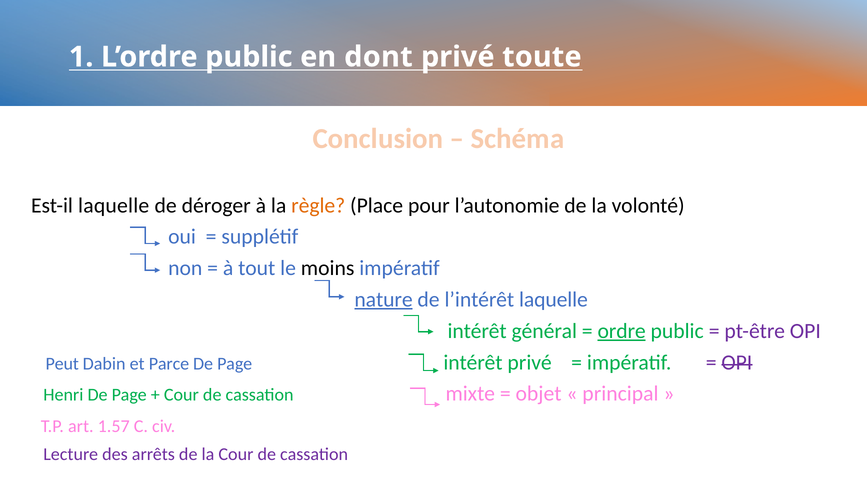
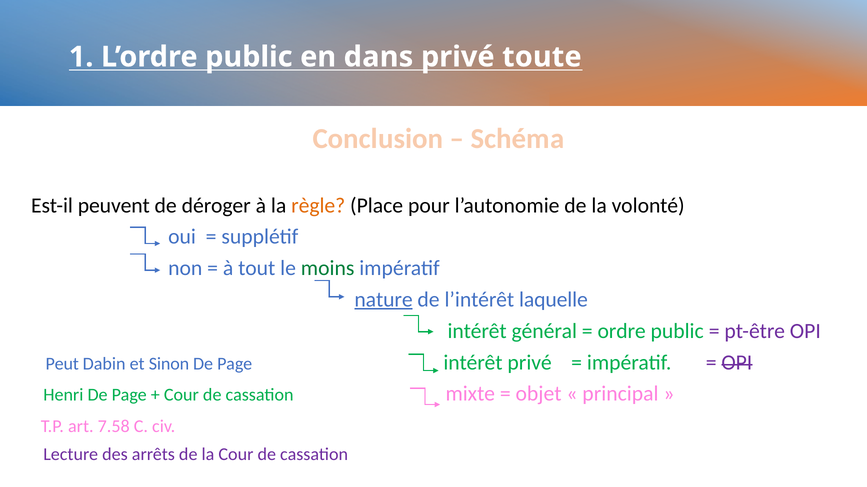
dont: dont -> dans
Est-il laquelle: laquelle -> peuvent
moins colour: black -> green
ordre underline: present -> none
Parce: Parce -> Sinon
1.57: 1.57 -> 7.58
